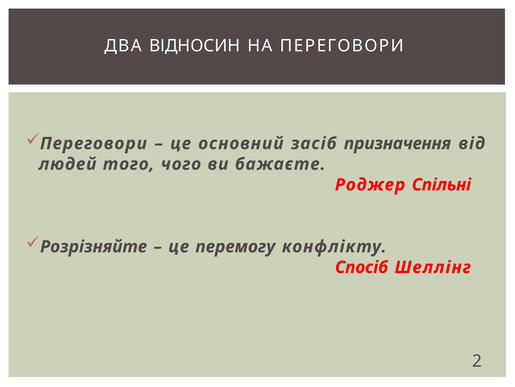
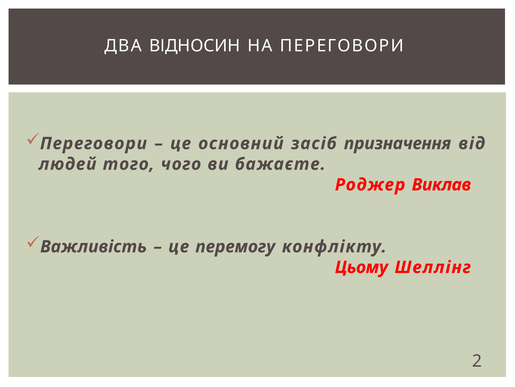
Спільні: Спільні -> Виклав
Розрізняйте: Розрізняйте -> Важливість
Спосіб: Спосіб -> Цьому
